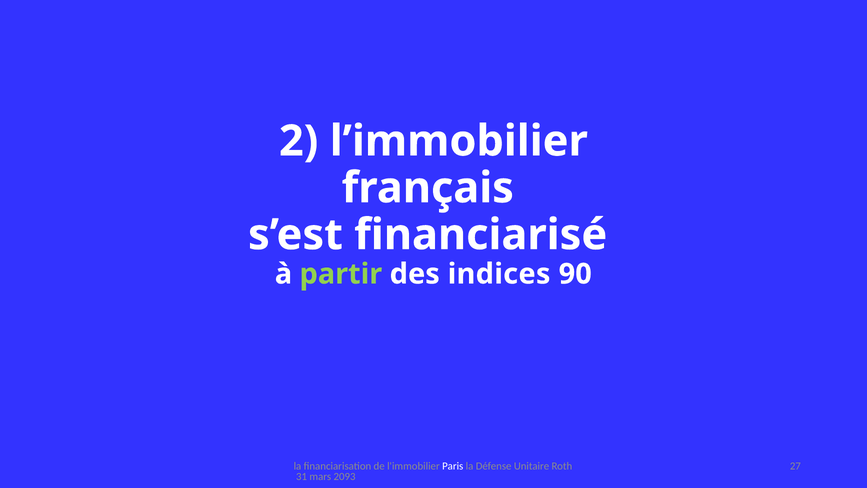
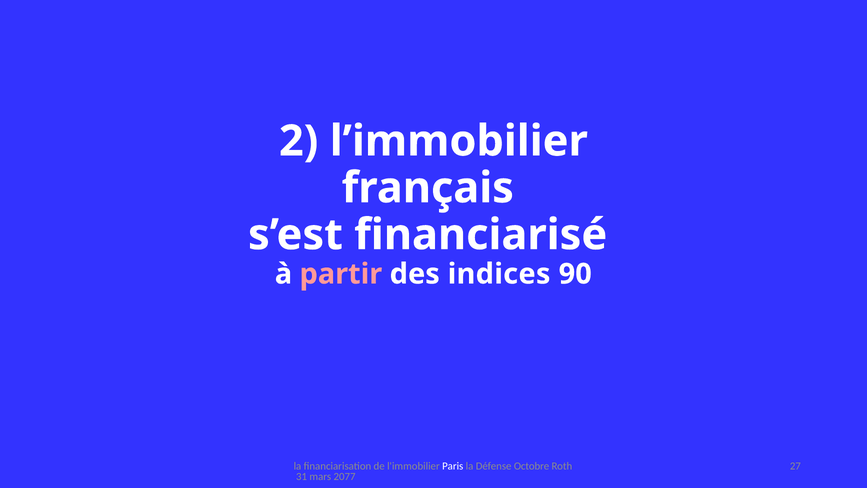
partir colour: light green -> pink
Unitaire: Unitaire -> Octobre
2093: 2093 -> 2077
